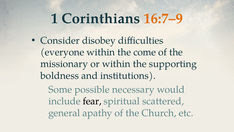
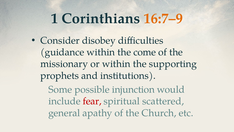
everyone: everyone -> guidance
boldness: boldness -> prophets
necessary: necessary -> injunction
fear colour: black -> red
